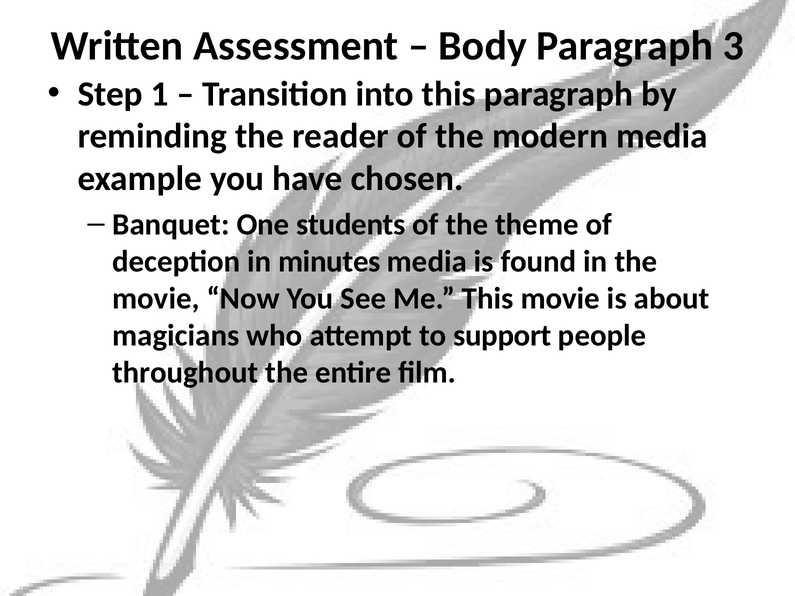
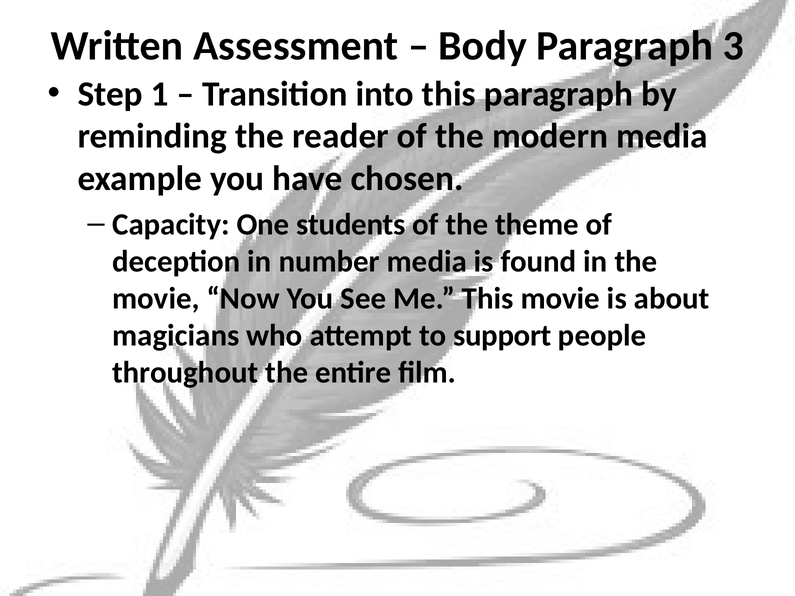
Banquet: Banquet -> Capacity
minutes: minutes -> number
